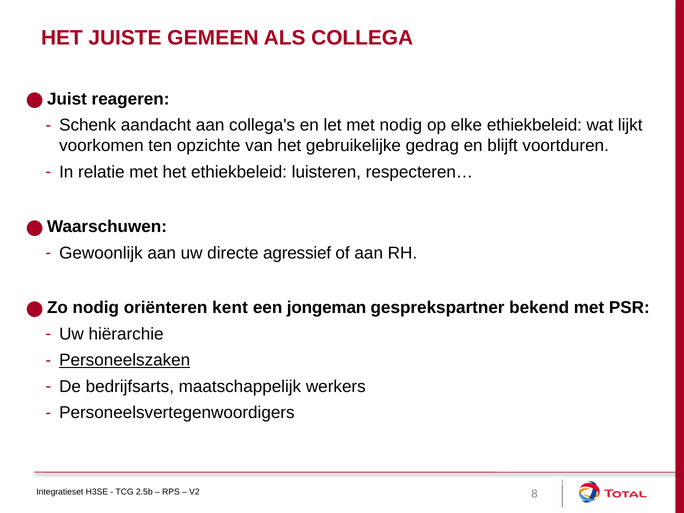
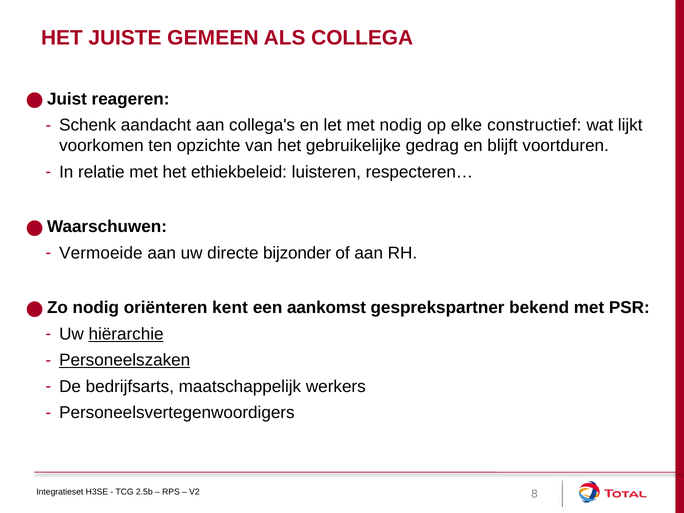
elke ethiekbeleid: ethiekbeleid -> constructief
Gewoonlijk: Gewoonlijk -> Vermoeide
agressief: agressief -> bijzonder
jongeman: jongeman -> aankomst
hiërarchie underline: none -> present
